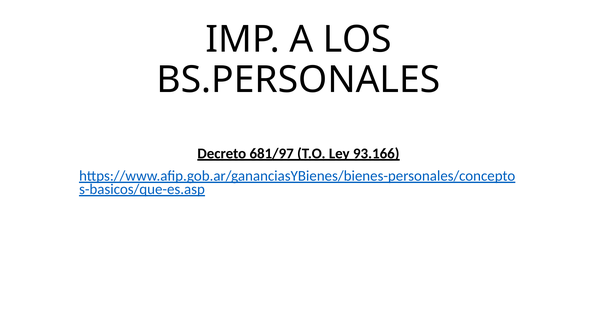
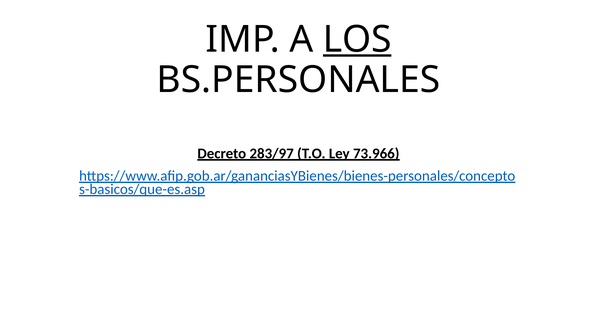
LOS underline: none -> present
681/97: 681/97 -> 283/97
93.166: 93.166 -> 73.966
